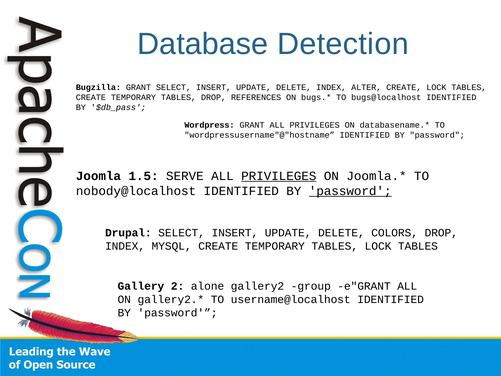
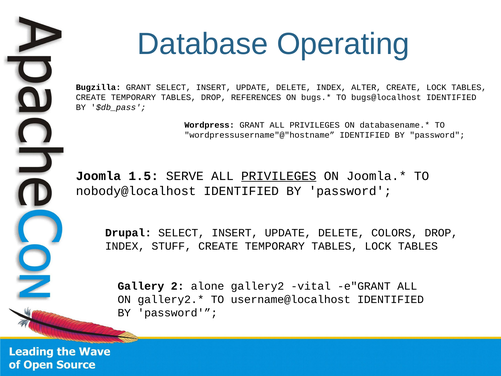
Detection: Detection -> Operating
password at (350, 191) underline: present -> none
MYSQL: MYSQL -> STUFF
group: group -> vital
